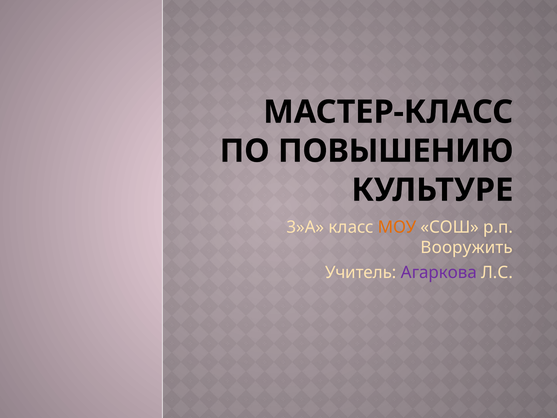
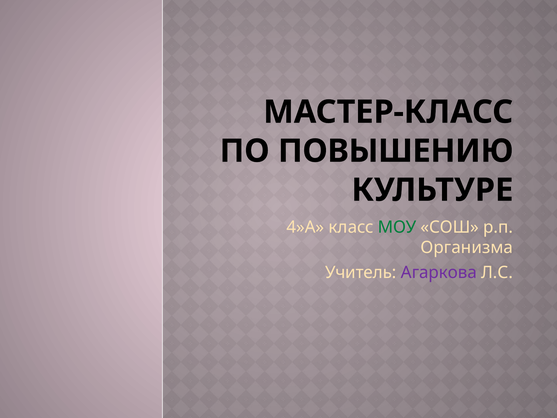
3»А: 3»А -> 4»А
МОУ colour: orange -> green
Вооружить: Вооружить -> Организма
